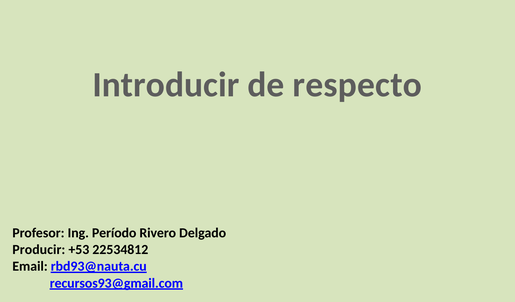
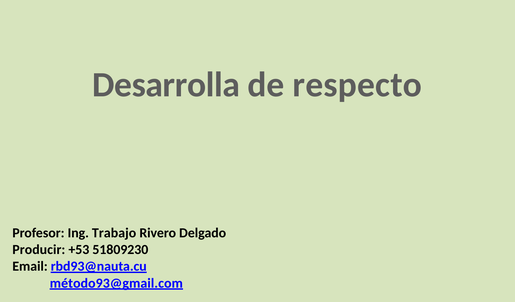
Introducir: Introducir -> Desarrolla
Período: Período -> Trabajo
22534812: 22534812 -> 51809230
recursos93@gmail.com: recursos93@gmail.com -> método93@gmail.com
